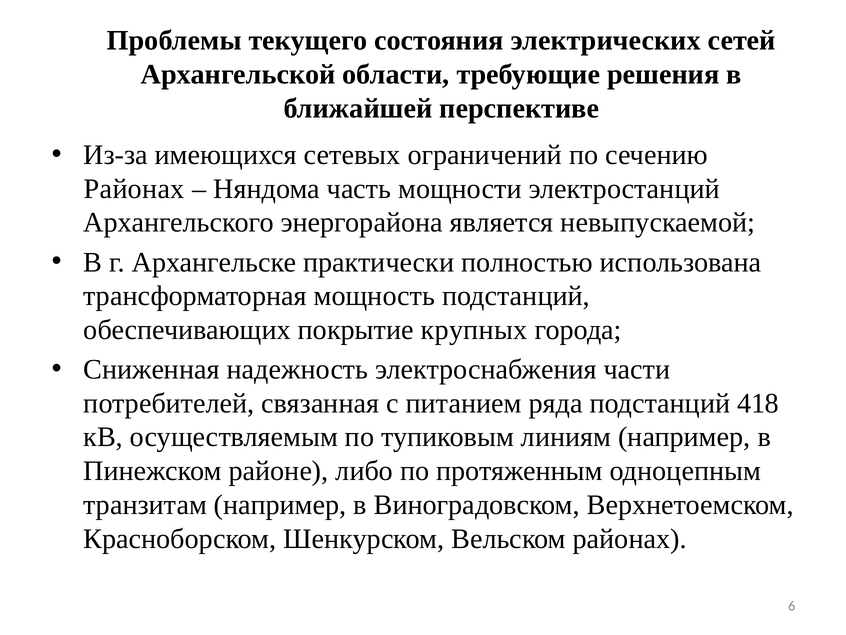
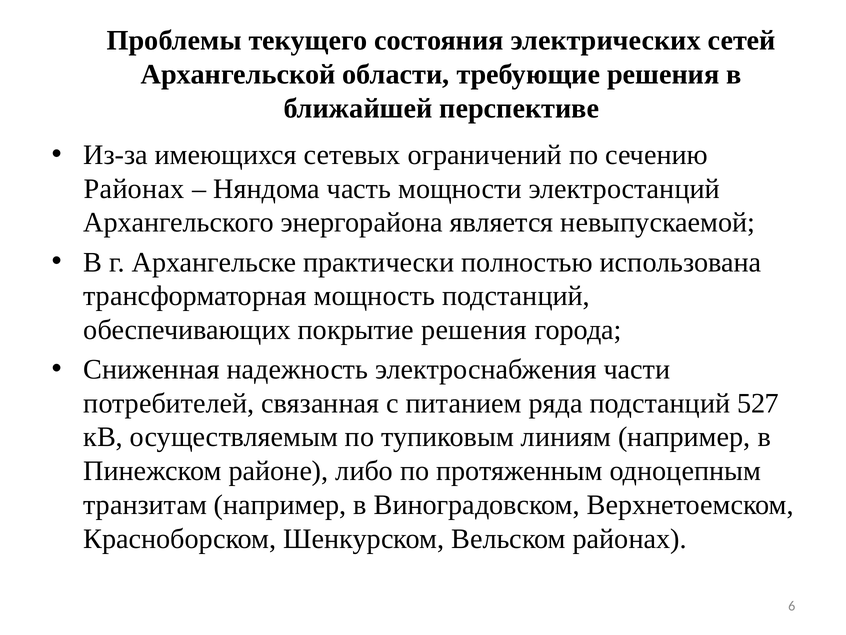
покрытие крупных: крупных -> решения
418: 418 -> 527
